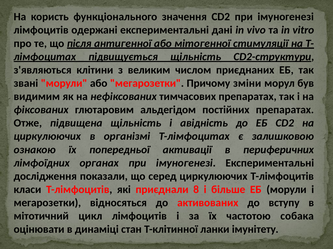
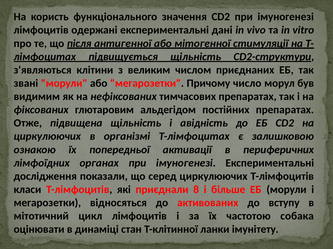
зміни: зміни -> число
